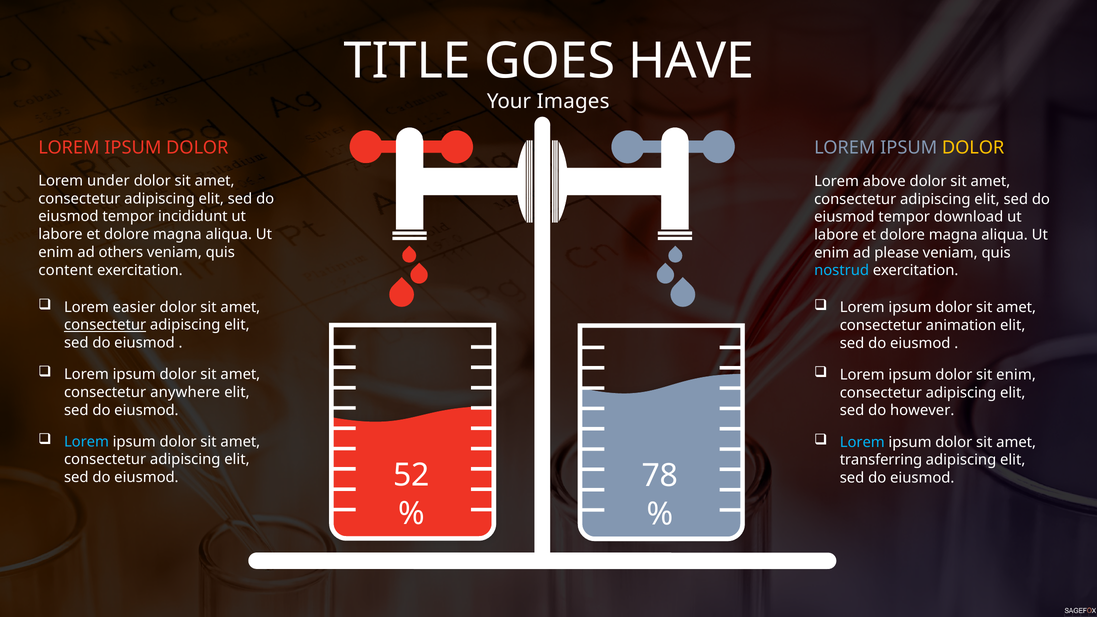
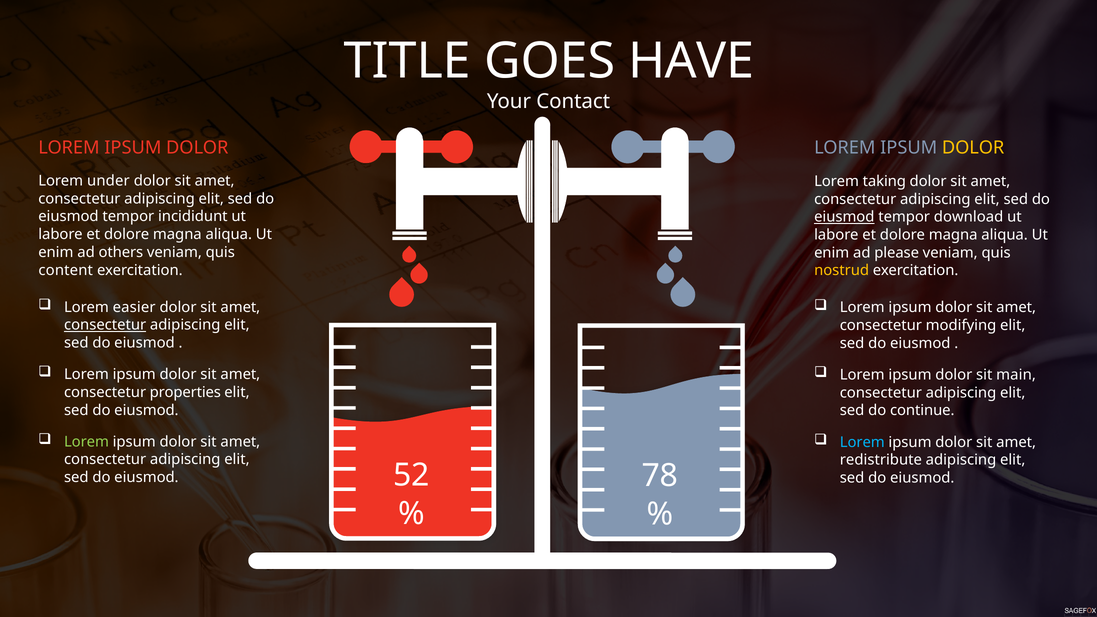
Images: Images -> Contact
above: above -> taking
eiusmod at (844, 217) underline: none -> present
nostrud colour: light blue -> yellow
animation: animation -> modifying
sit enim: enim -> main
anywhere: anywhere -> properties
however: however -> continue
Lorem at (86, 442) colour: light blue -> light green
transferring: transferring -> redistribute
